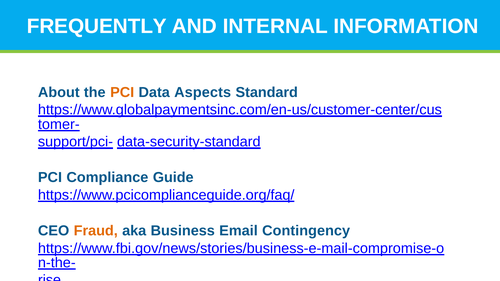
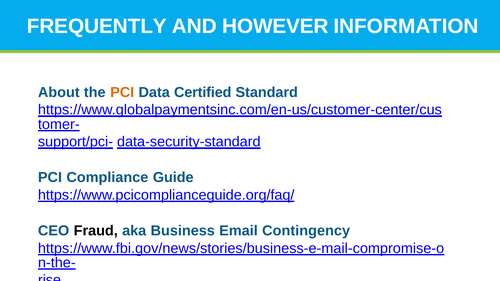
INTERNAL: INTERNAL -> HOWEVER
Aspects: Aspects -> Certified
Fraud colour: orange -> black
